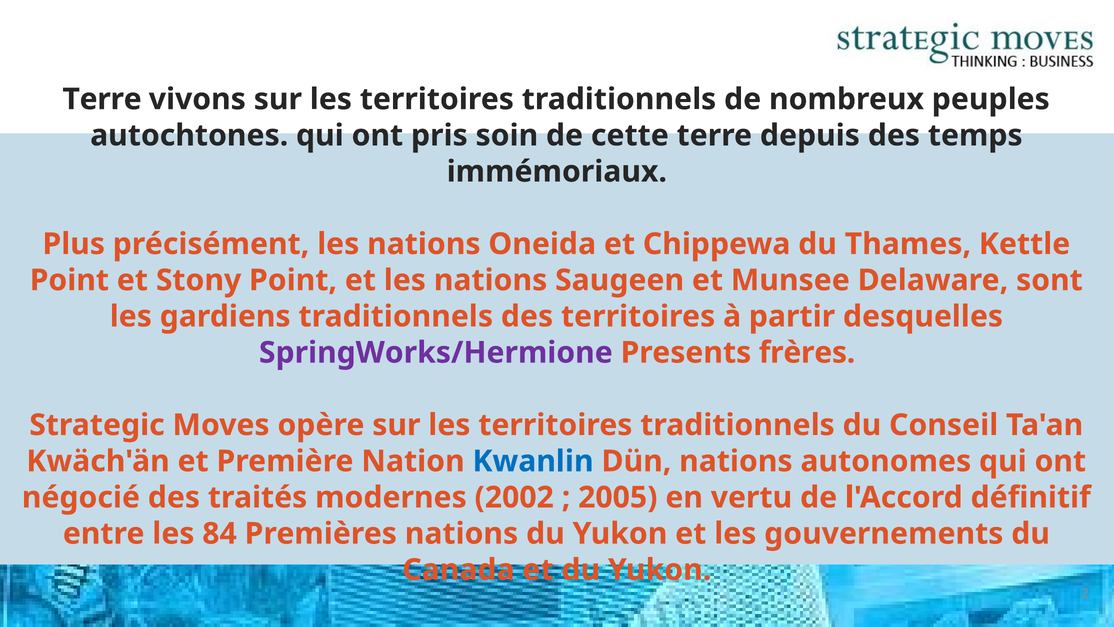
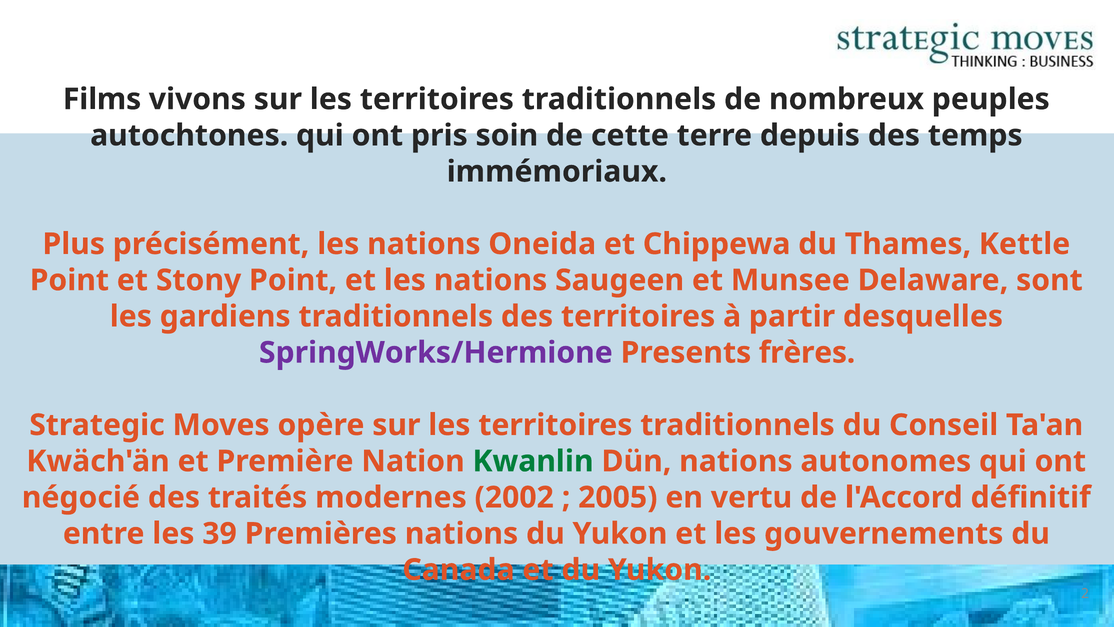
Terre at (102, 99): Terre -> Films
Kwanlin colour: blue -> green
84: 84 -> 39
